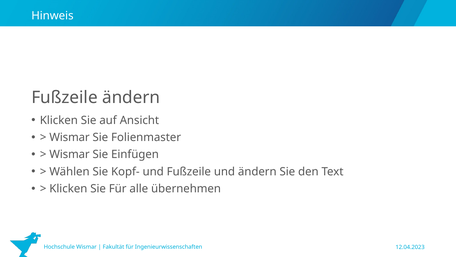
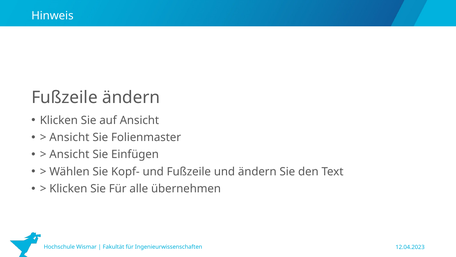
Wismar at (70, 137): Wismar -> Ansicht
Wismar at (70, 154): Wismar -> Ansicht
